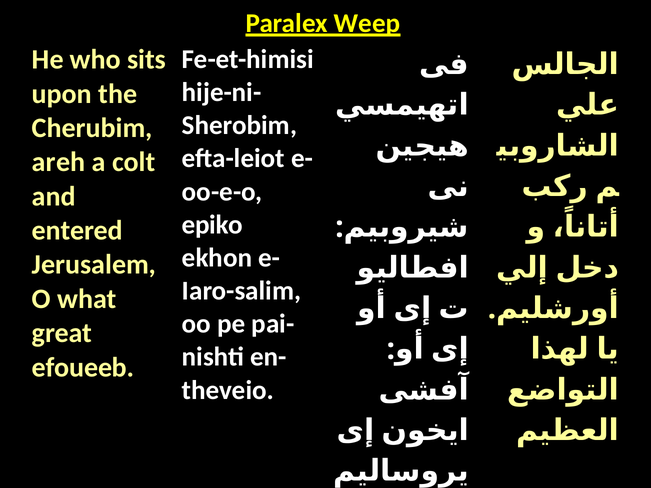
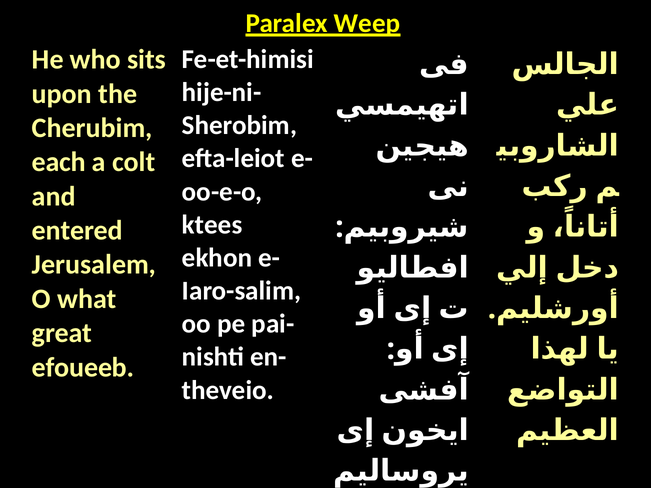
areh: areh -> each
epiko: epiko -> ktees
